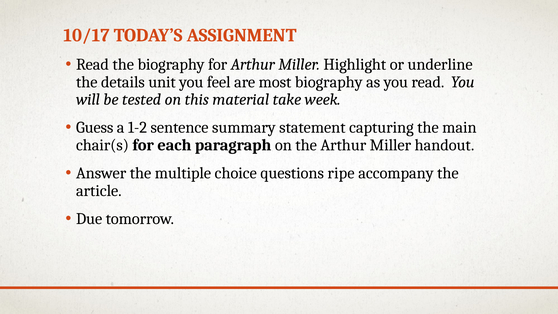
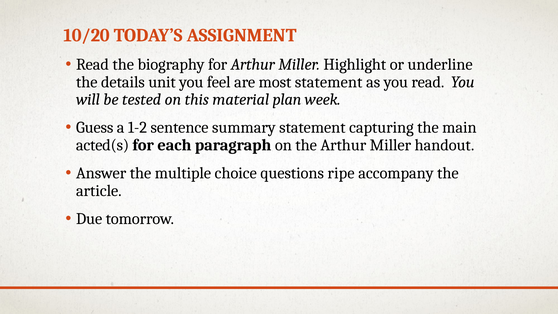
10/17: 10/17 -> 10/20
most biography: biography -> statement
take: take -> plan
chair(s: chair(s -> acted(s
